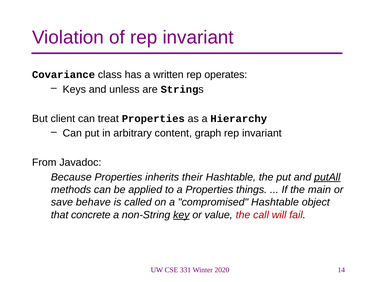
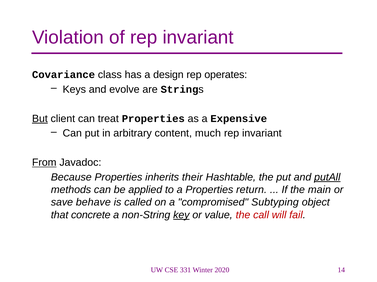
written: written -> design
unless: unless -> evolve
But underline: none -> present
Hierarchy: Hierarchy -> Expensive
graph: graph -> much
From underline: none -> present
things: things -> return
compromised Hashtable: Hashtable -> Subtyping
